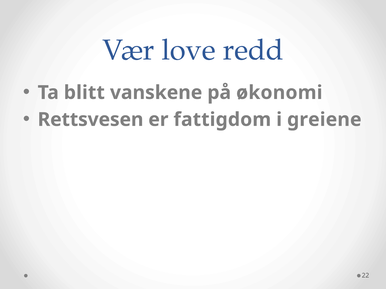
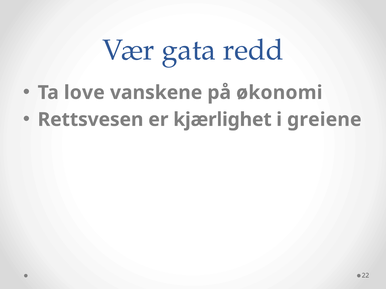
love: love -> gata
blitt: blitt -> love
fattigdom: fattigdom -> kjærlighet
